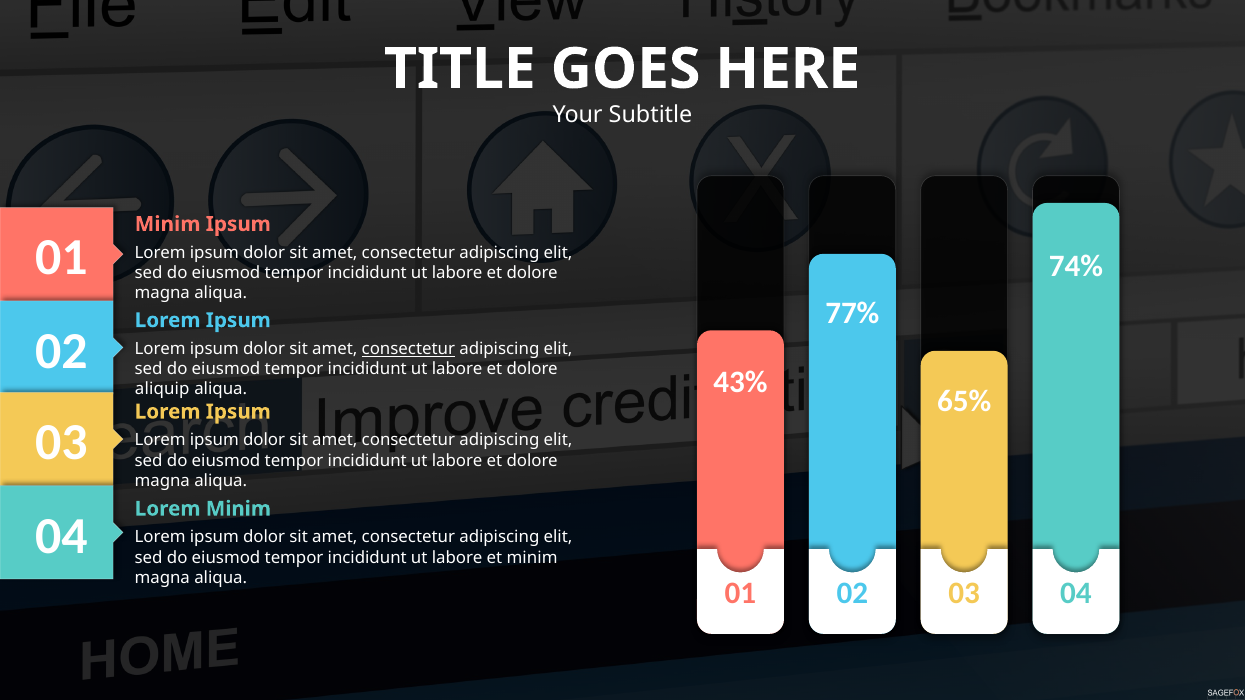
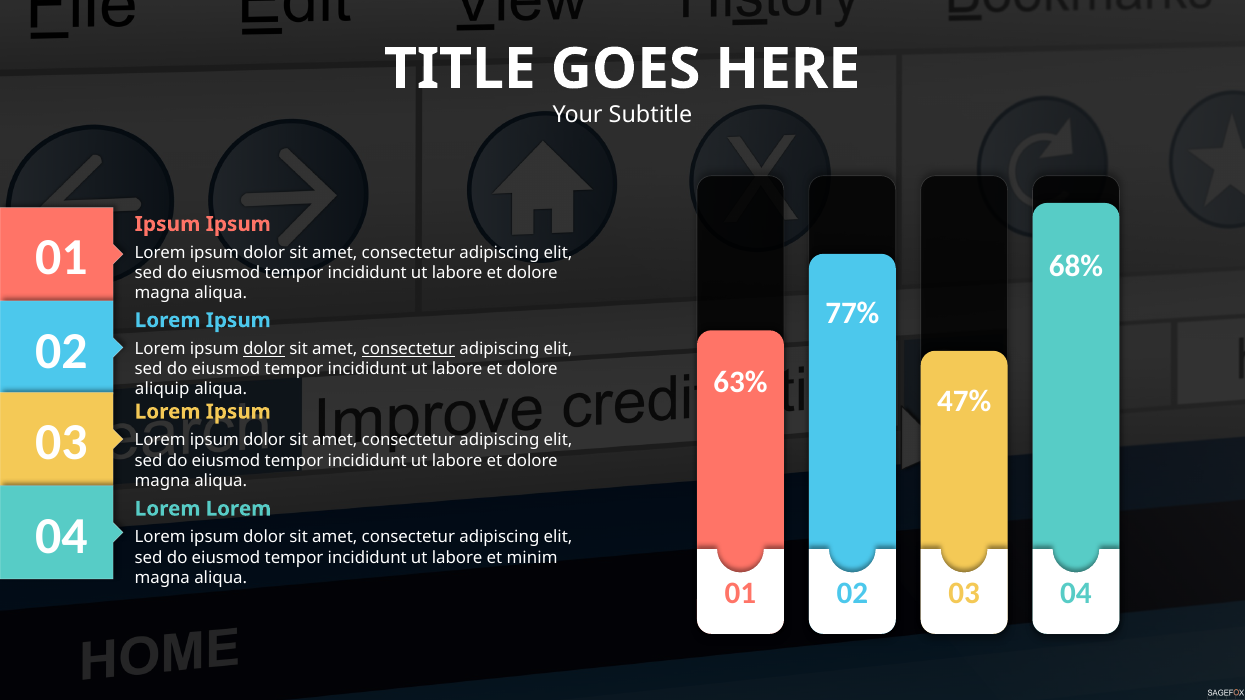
Minim at (168, 224): Minim -> Ipsum
74%: 74% -> 68%
dolor at (264, 349) underline: none -> present
43%: 43% -> 63%
65%: 65% -> 47%
Minim at (238, 509): Minim -> Lorem
